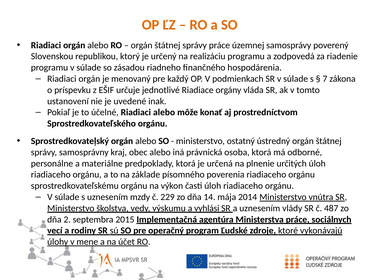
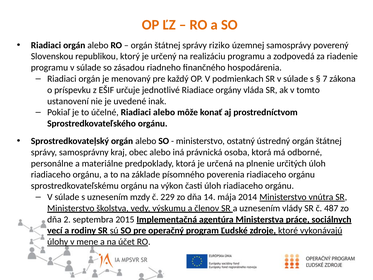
správy práce: práce -> riziko
vyhlási: vyhlási -> členov
